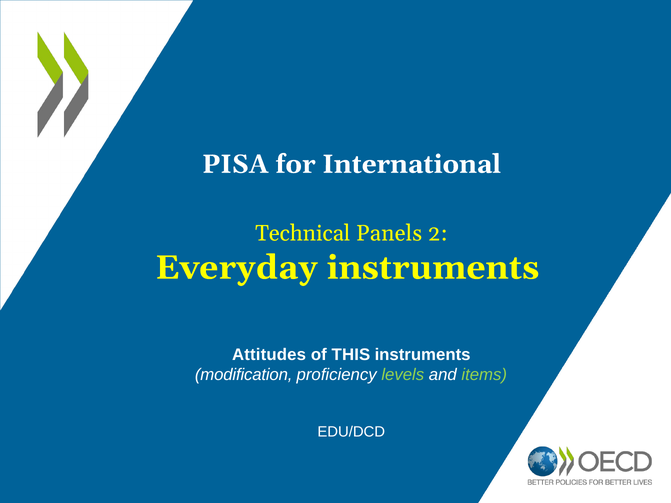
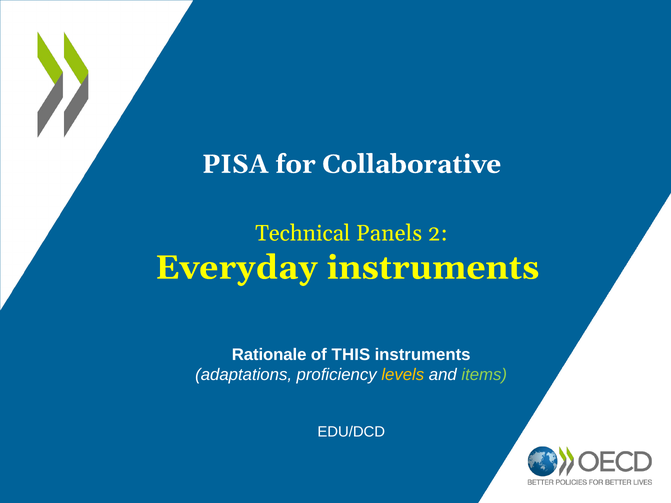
International: International -> Collaborative
Attitudes: Attitudes -> Rationale
modification: modification -> adaptations
levels colour: light green -> yellow
